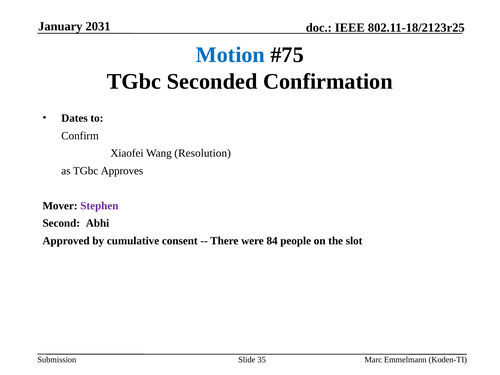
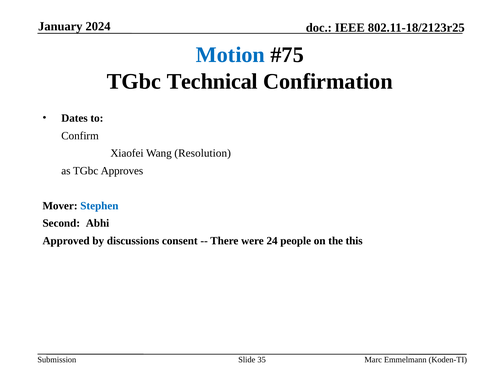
2031: 2031 -> 2024
Seconded: Seconded -> Technical
Stephen colour: purple -> blue
cumulative: cumulative -> discussions
84: 84 -> 24
slot: slot -> this
